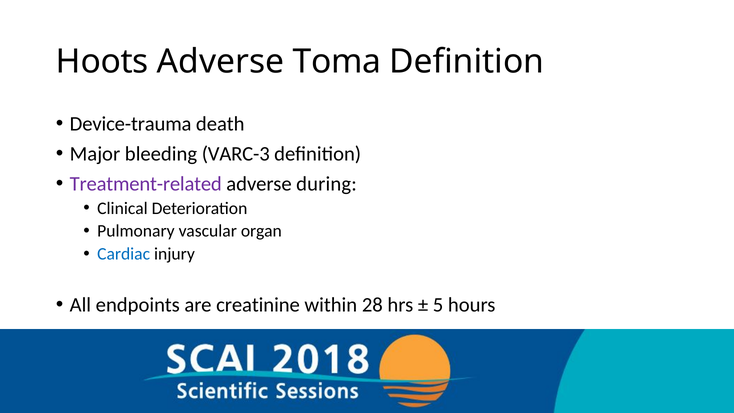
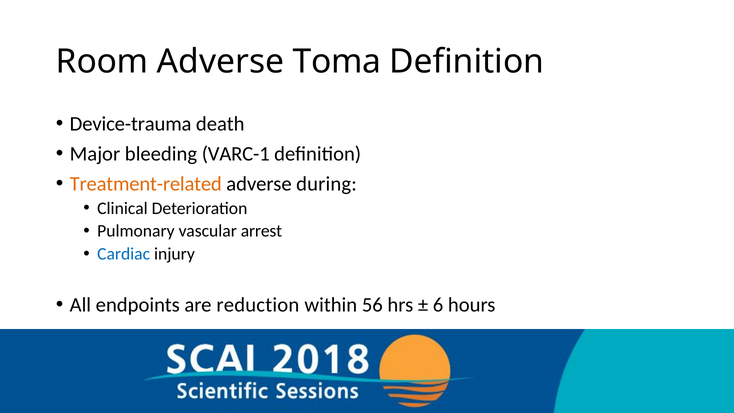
Hoots: Hoots -> Room
VARC-3: VARC-3 -> VARC-1
Treatment-related colour: purple -> orange
organ: organ -> arrest
creatinine: creatinine -> reduction
28: 28 -> 56
5: 5 -> 6
